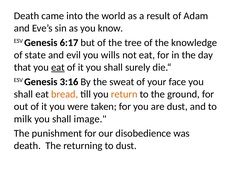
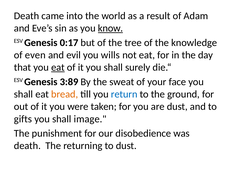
know underline: none -> present
6:17: 6:17 -> 0:17
state: state -> even
3:16: 3:16 -> 3:89
return colour: orange -> blue
milk: milk -> gifts
